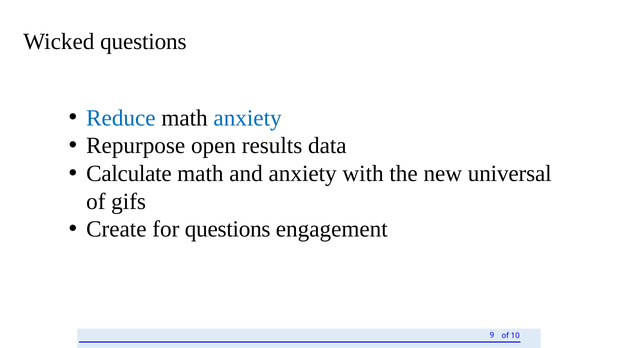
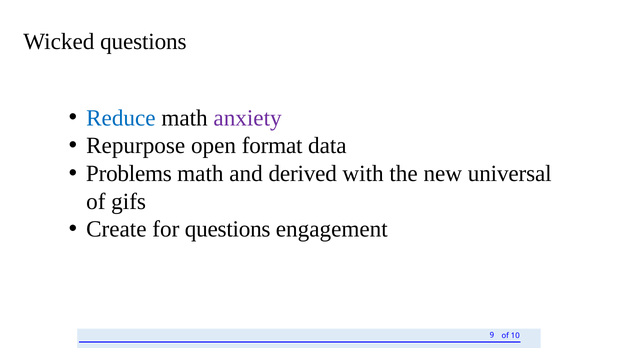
anxiety at (248, 118) colour: blue -> purple
results: results -> format
Calculate: Calculate -> Problems
and anxiety: anxiety -> derived
